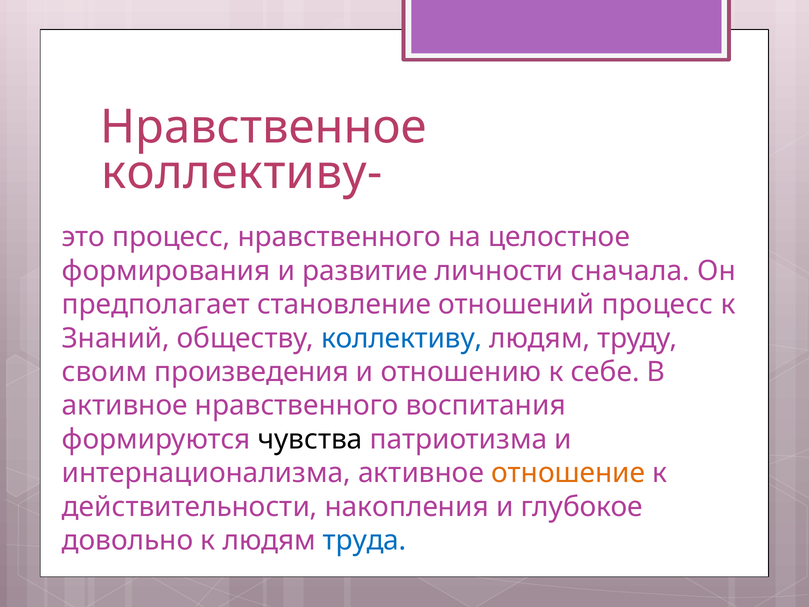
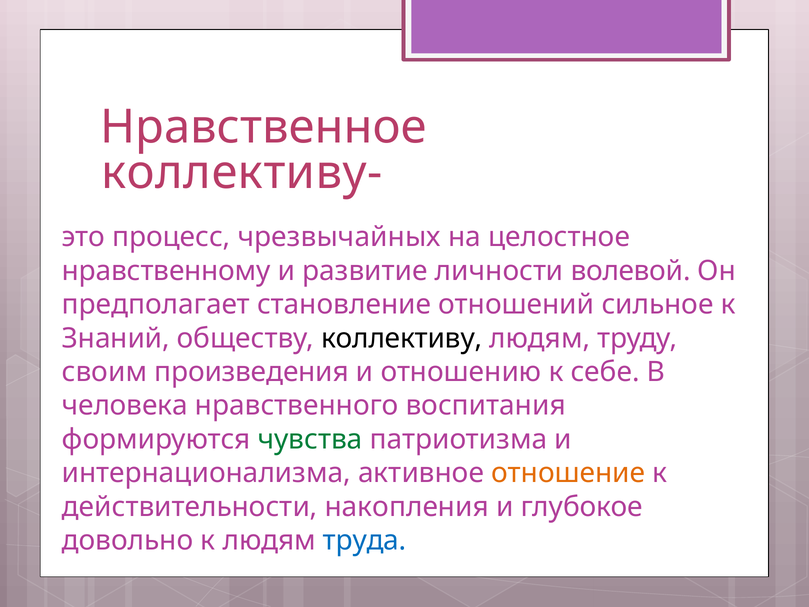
процесс нравственного: нравственного -> чрезвычайных
формирования: формирования -> нравственному
сначала: сначала -> волевой
отношений процесс: процесс -> сильное
коллективу colour: blue -> black
активное at (125, 406): активное -> человека
чувства colour: black -> green
